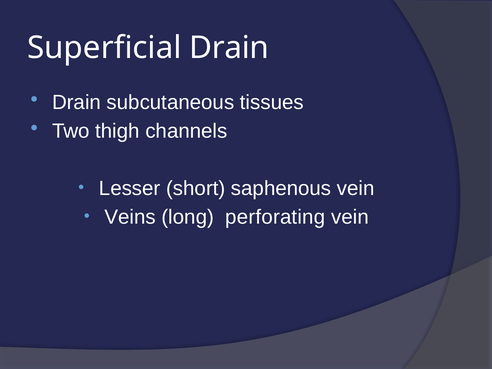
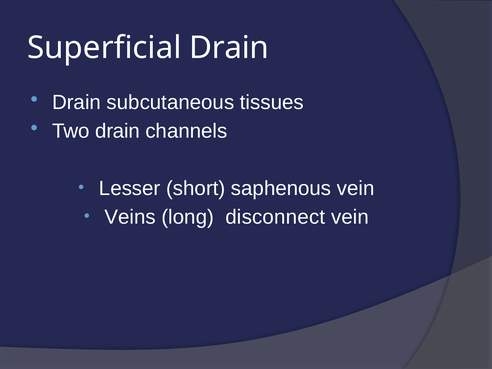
Two thigh: thigh -> drain
perforating: perforating -> disconnect
